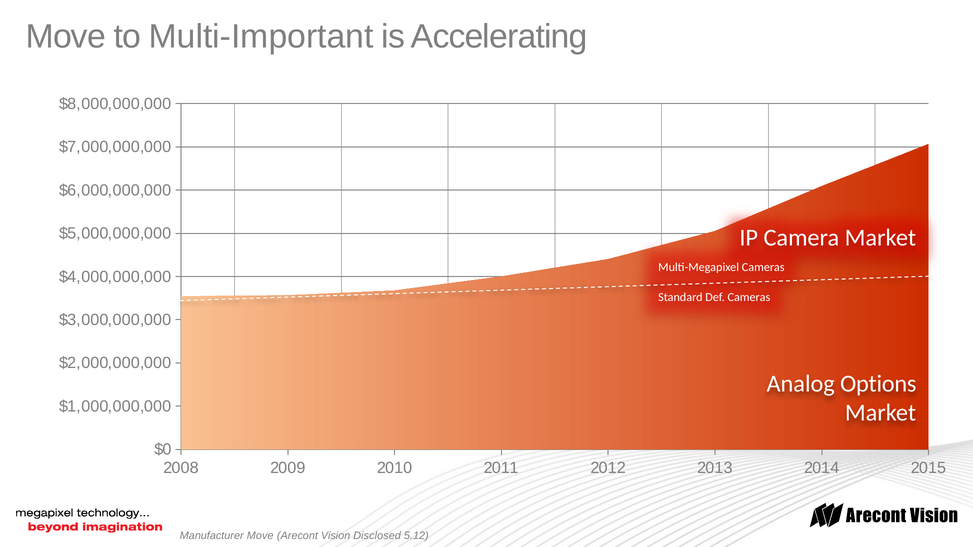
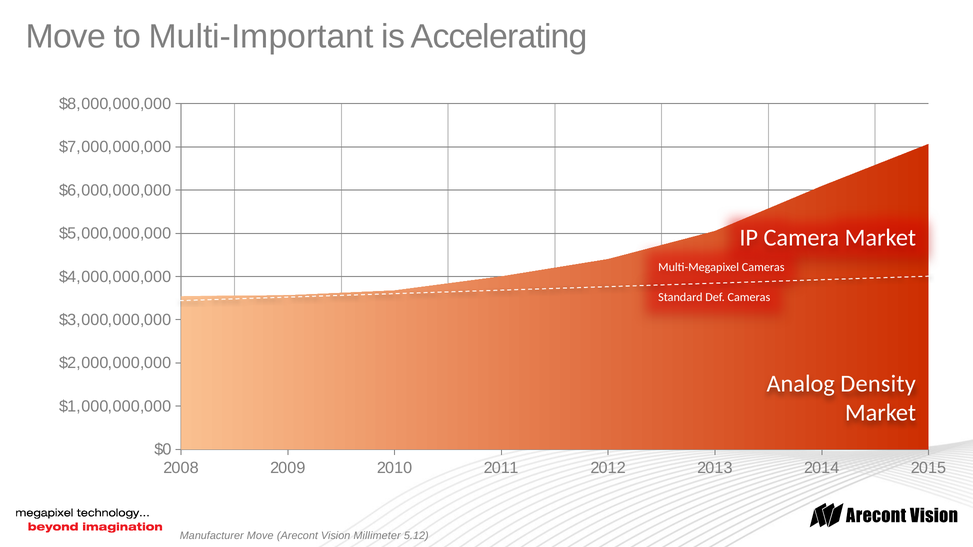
Options: Options -> Density
Disclosed: Disclosed -> Millimeter
